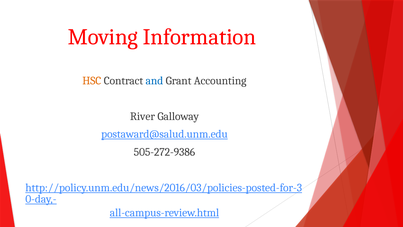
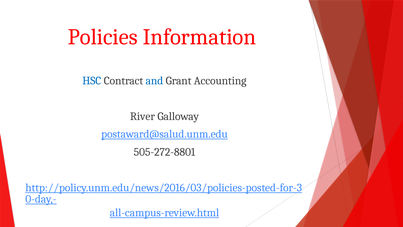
Moving: Moving -> Policies
HSC colour: orange -> blue
505-272-9386: 505-272-9386 -> 505-272-8801
